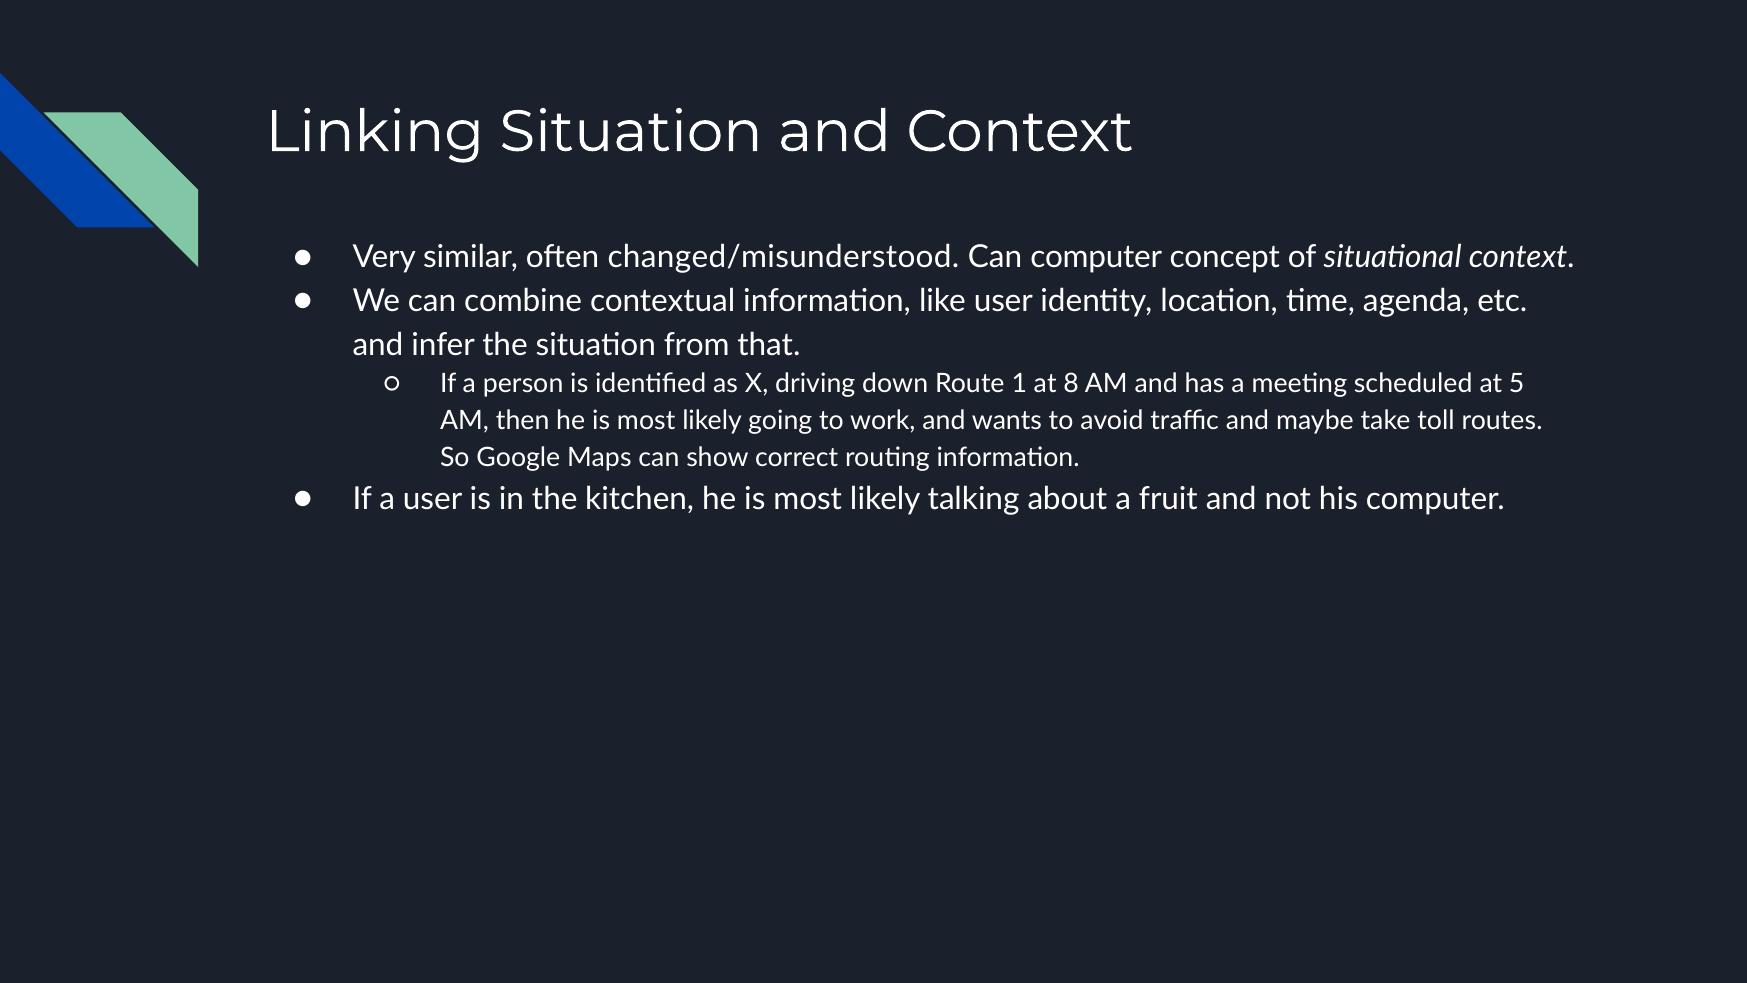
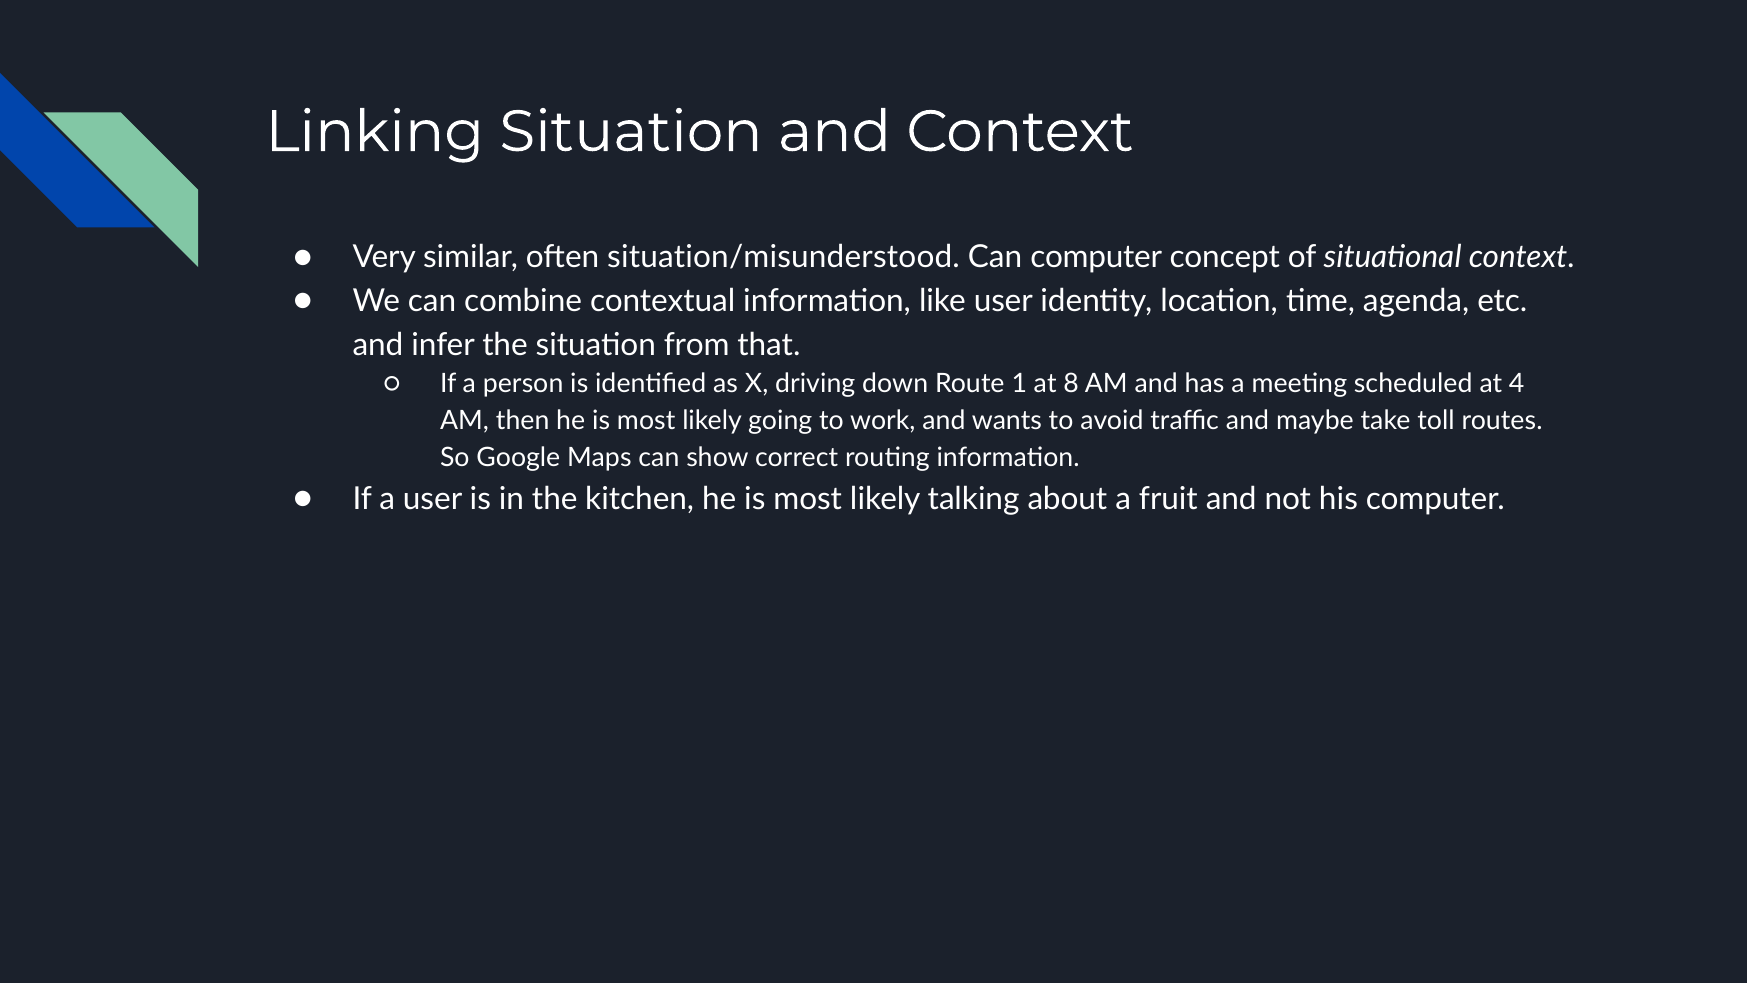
changed/misunderstood: changed/misunderstood -> situation/misunderstood
5: 5 -> 4
